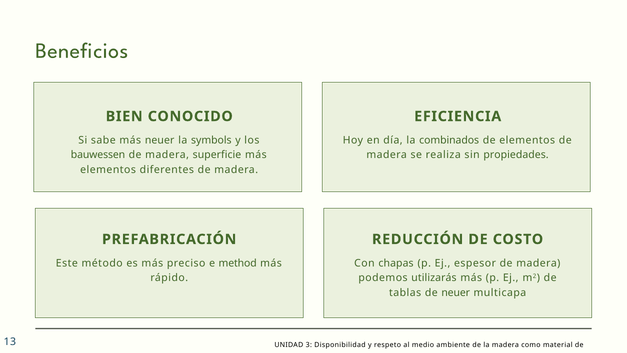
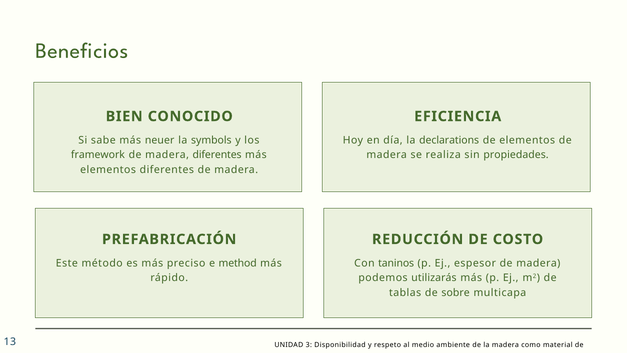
combinados: combinados -> declarations
bauwessen: bauwessen -> framework
madera superficie: superficie -> diferentes
chapas: chapas -> taninos
de neuer: neuer -> sobre
